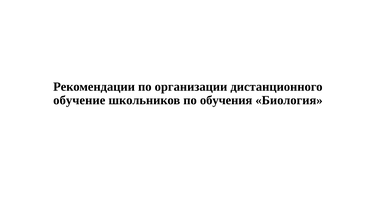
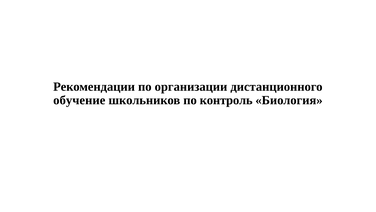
обучения: обучения -> контроль
